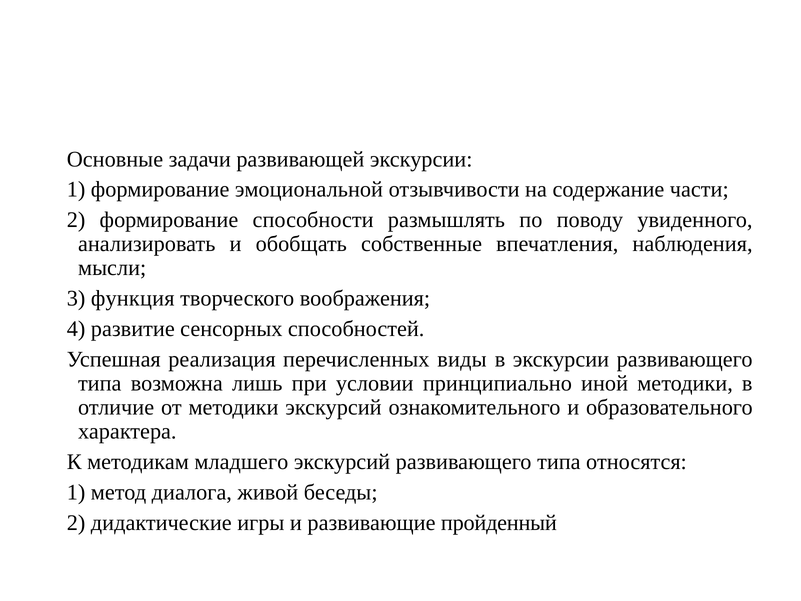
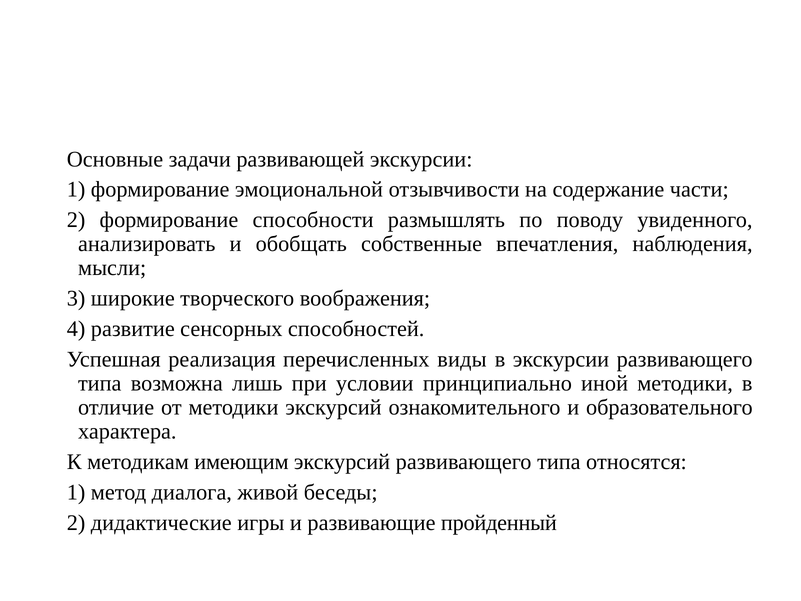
функция: функция -> широкие
младшего: младшего -> имеющим
